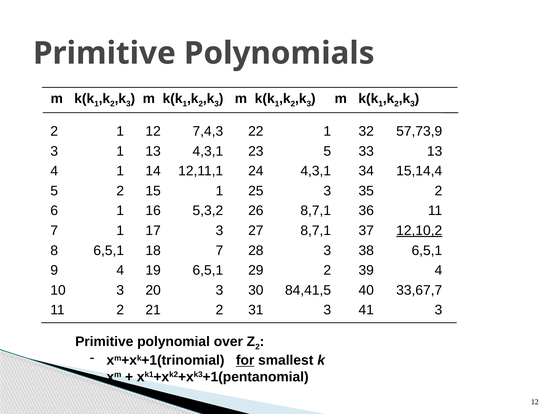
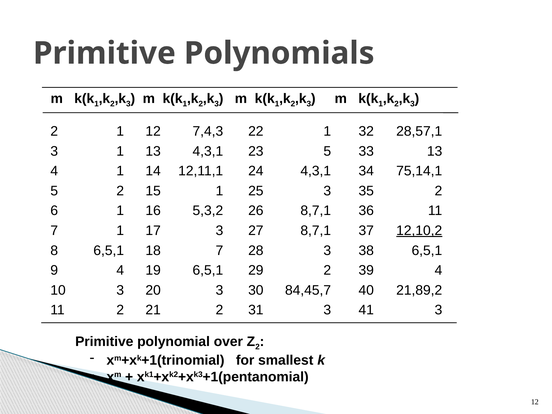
57,73,9: 57,73,9 -> 28,57,1
15,14,4: 15,14,4 -> 75,14,1
84,41,5: 84,41,5 -> 84,45,7
33,67,7: 33,67,7 -> 21,89,2
for underline: present -> none
